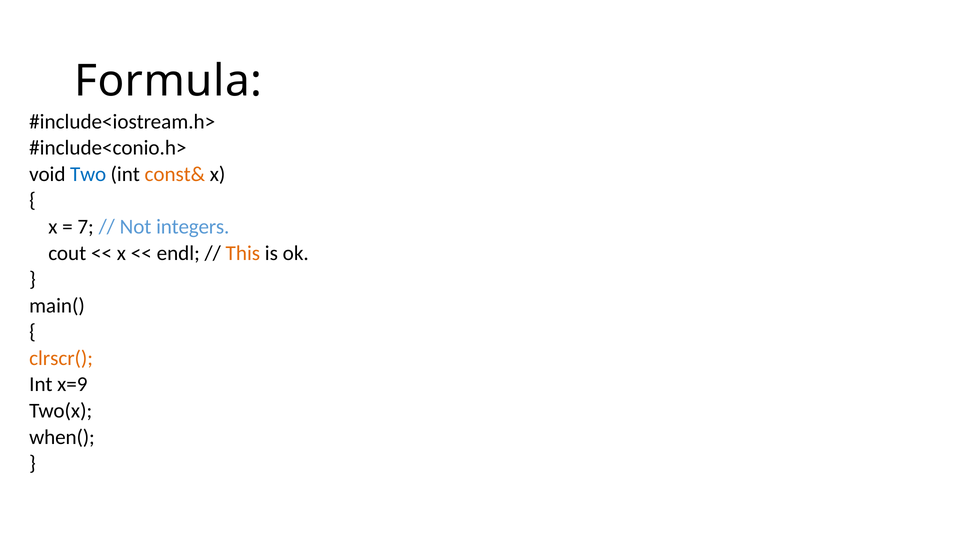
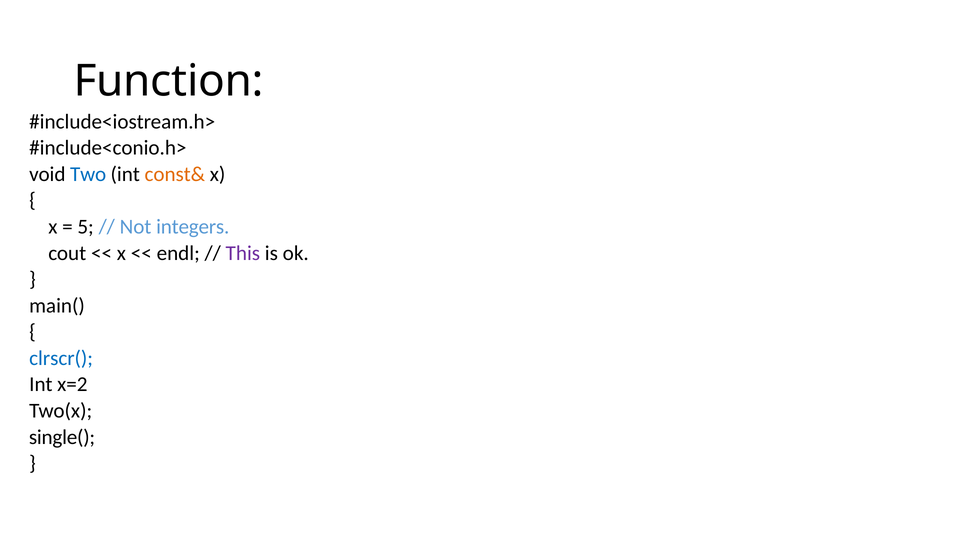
Formula: Formula -> Function
7: 7 -> 5
This colour: orange -> purple
clrscr( colour: orange -> blue
x=9: x=9 -> x=2
when(: when( -> single(
